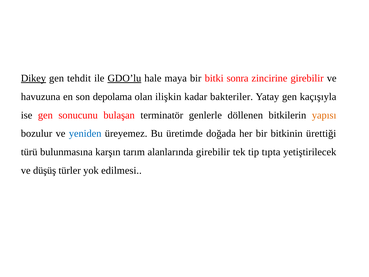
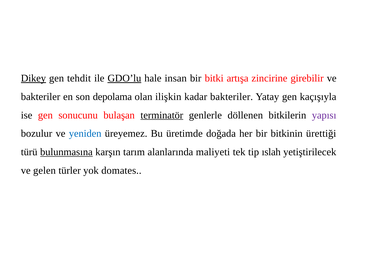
maya: maya -> insan
sonra: sonra -> artışa
havuzuna at (41, 97): havuzuna -> bakteriler
terminatör underline: none -> present
yapısı colour: orange -> purple
bulunmasına underline: none -> present
alanlarında girebilir: girebilir -> maliyeti
tıpta: tıpta -> ıslah
düşüş: düşüş -> gelen
edilmesi: edilmesi -> domates
